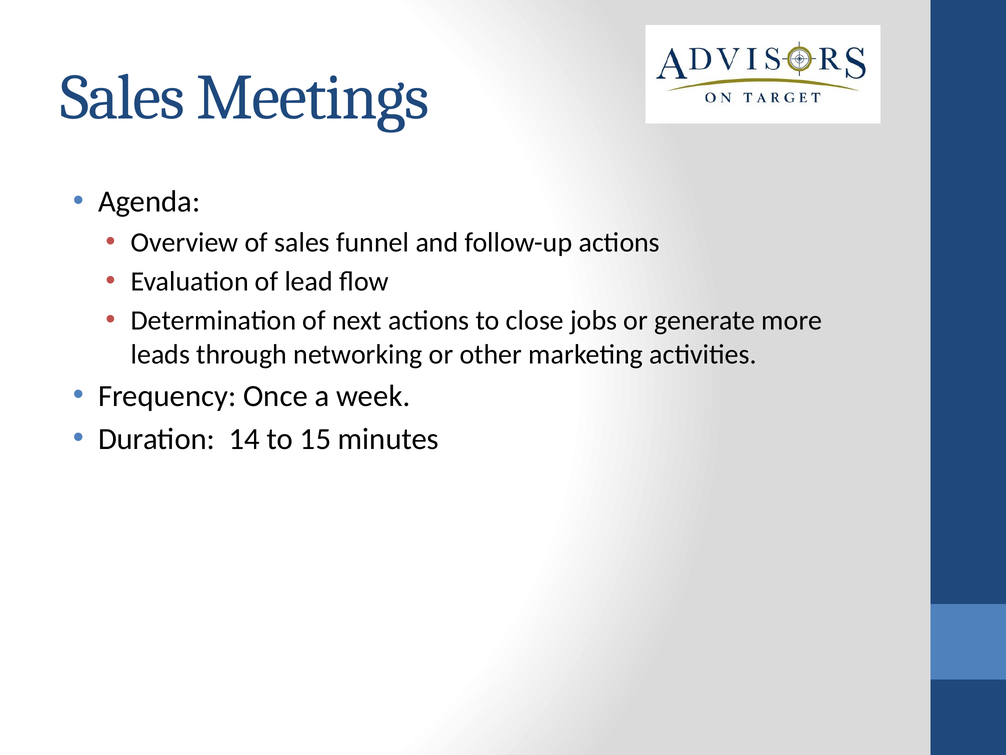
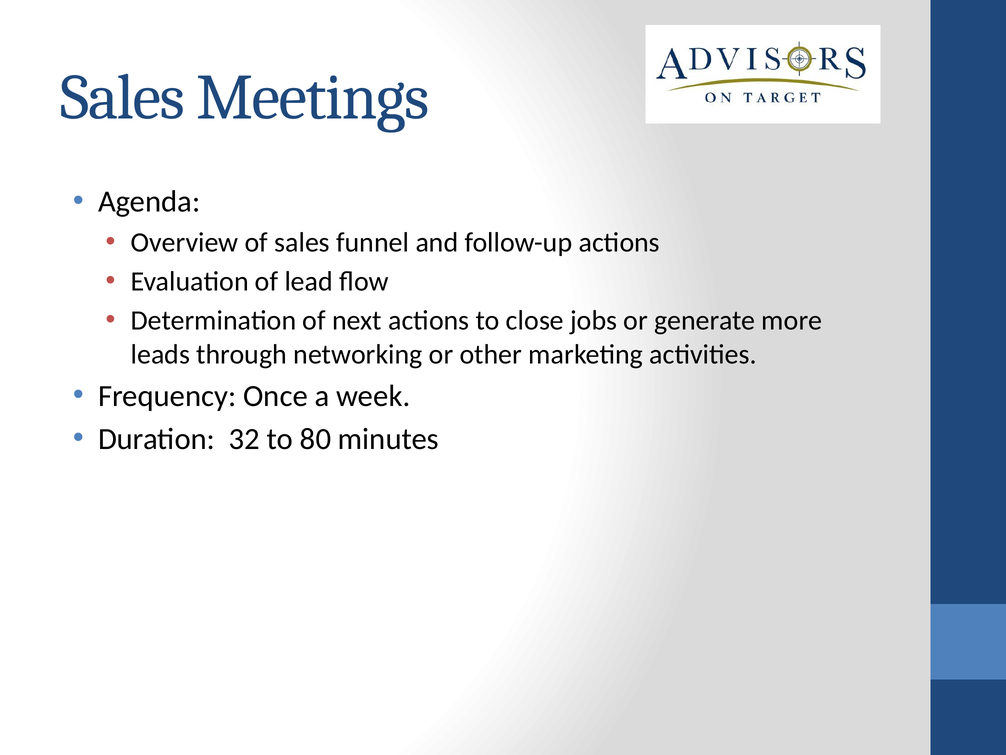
14: 14 -> 32
15: 15 -> 80
